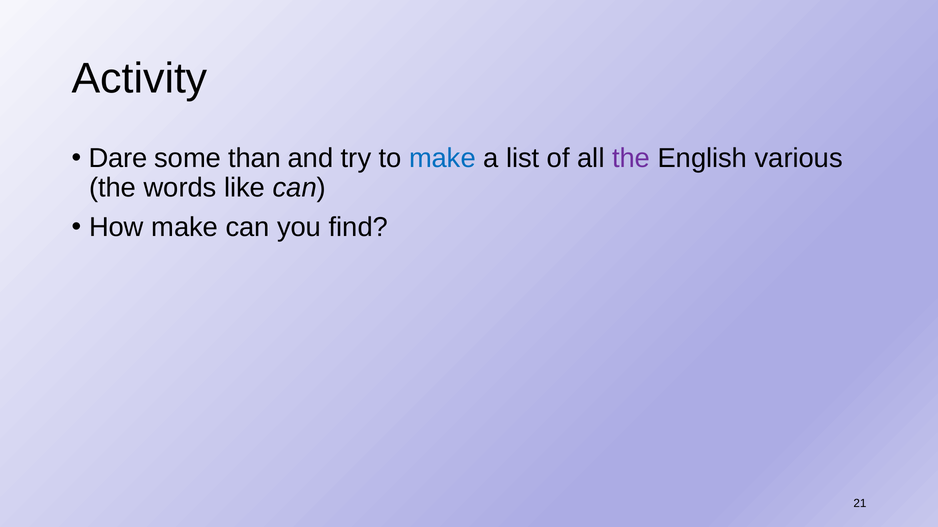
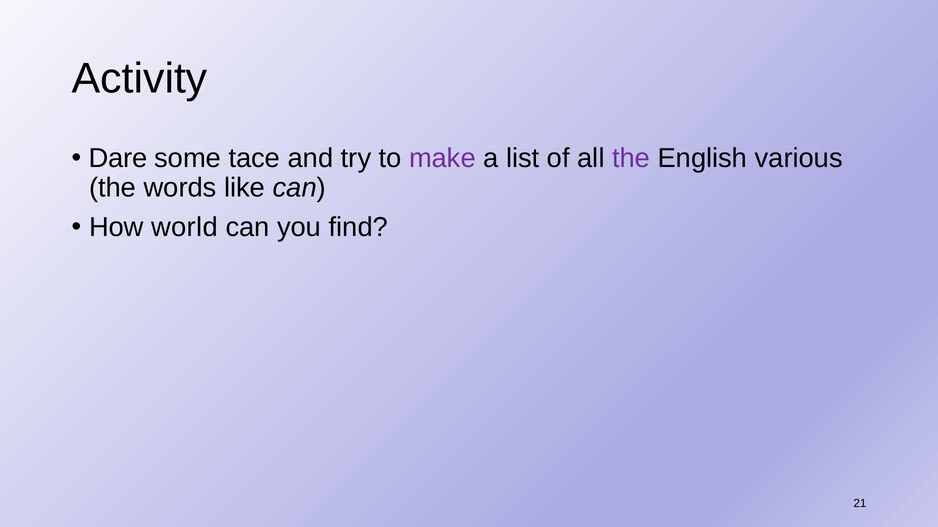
than: than -> tace
make at (442, 159) colour: blue -> purple
How make: make -> world
